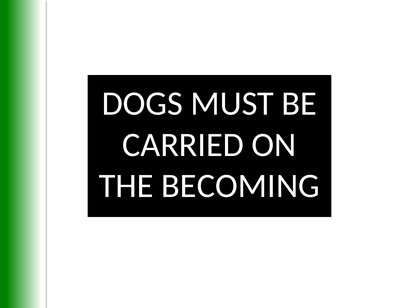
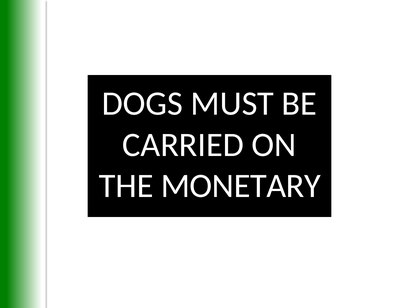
BECOMING: BECOMING -> MONETARY
